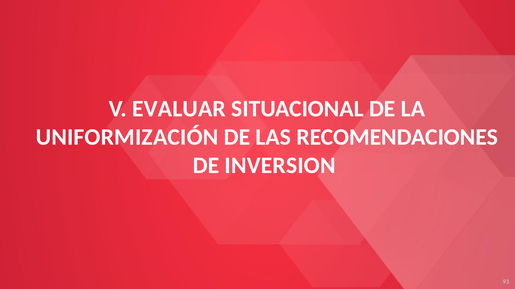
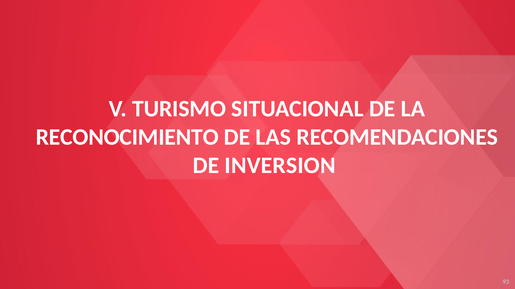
EVALUAR: EVALUAR -> TURISMO
UNIFORMIZACIÓN: UNIFORMIZACIÓN -> RECONOCIMIENTO
